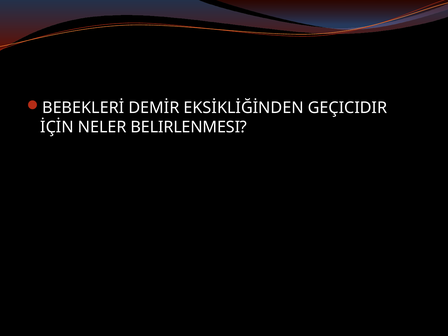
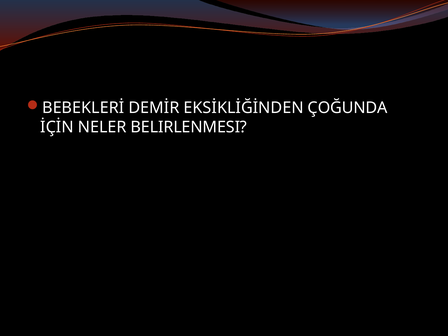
GEÇICIDIR: GEÇICIDIR -> ÇOĞUNDA
